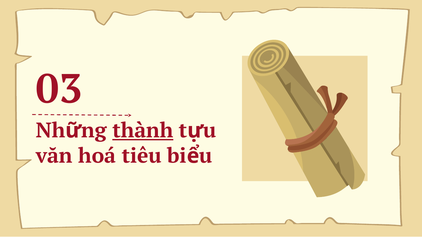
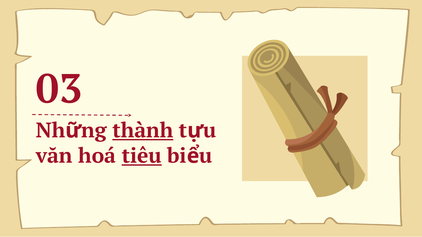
tiêu underline: none -> present
